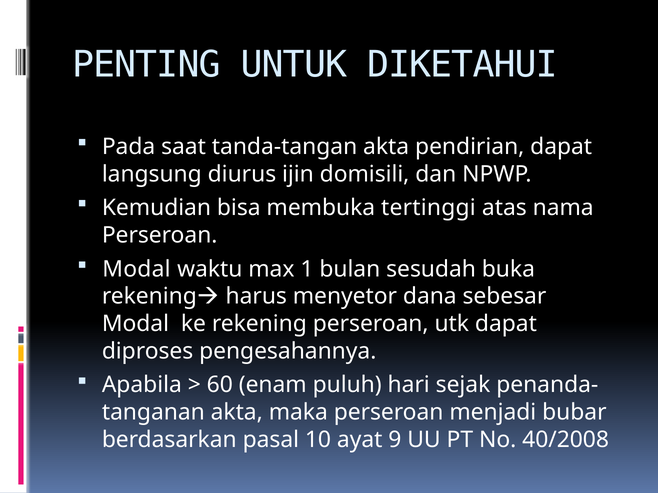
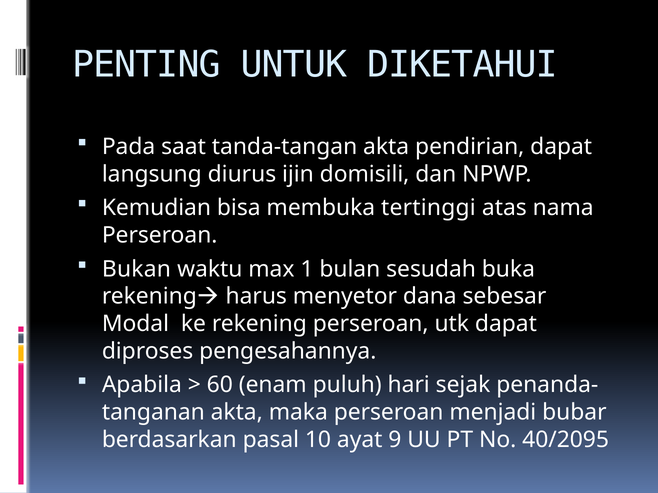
Modal at (136, 269): Modal -> Bukan
40/2008: 40/2008 -> 40/2095
